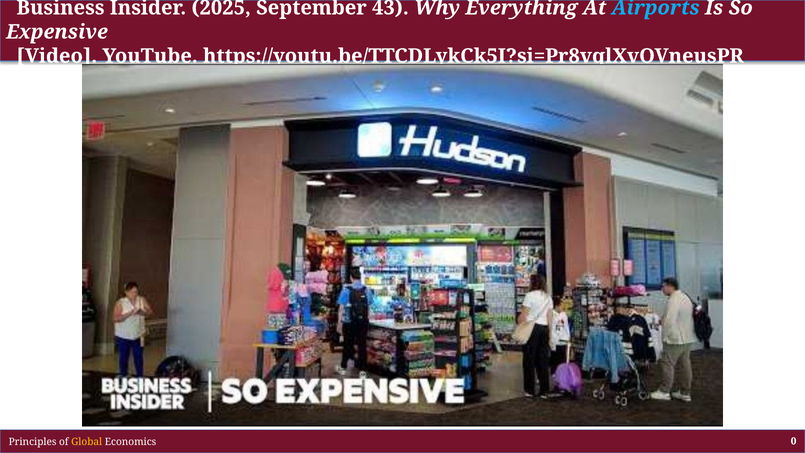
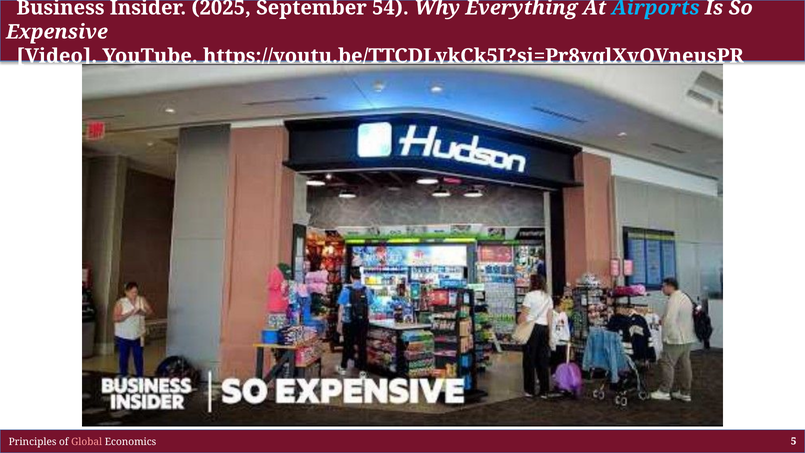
43: 43 -> 54
Global colour: yellow -> pink
0: 0 -> 5
